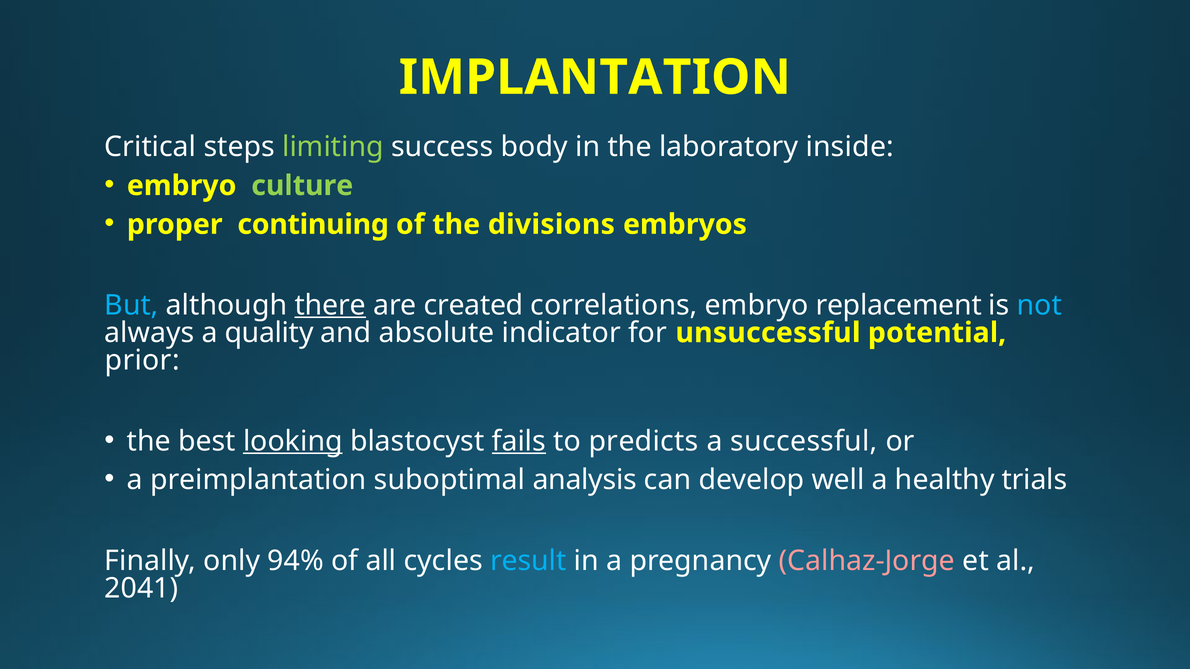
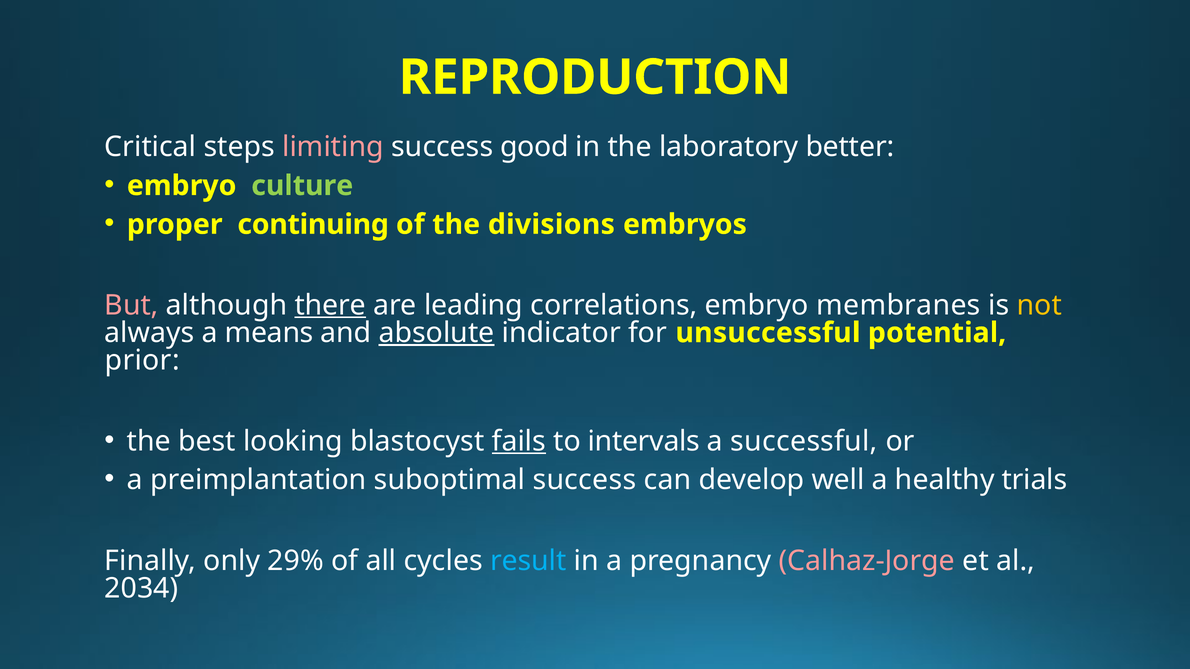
IMPLANTATION: IMPLANTATION -> REPRODUCTION
limiting colour: light green -> pink
body: body -> good
inside: inside -> better
But colour: light blue -> pink
created: created -> leading
replacement: replacement -> membranes
not colour: light blue -> yellow
quality: quality -> means
absolute underline: none -> present
looking underline: present -> none
predicts: predicts -> intervals
suboptimal analysis: analysis -> success
94%: 94% -> 29%
2041: 2041 -> 2034
